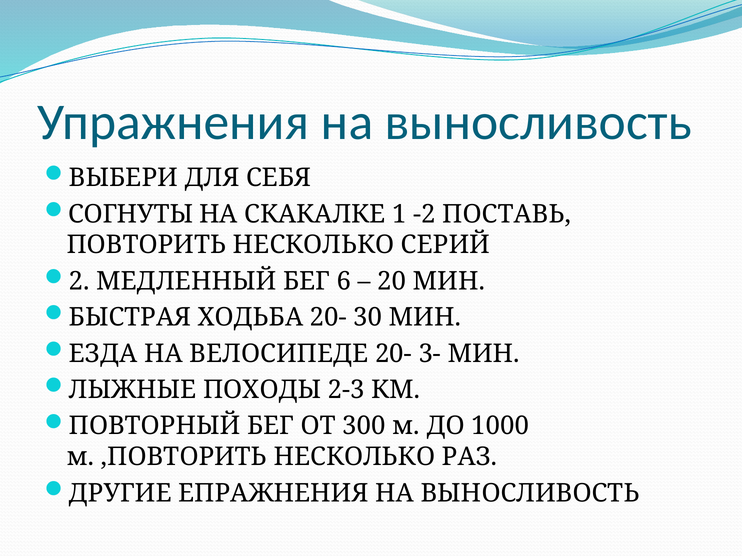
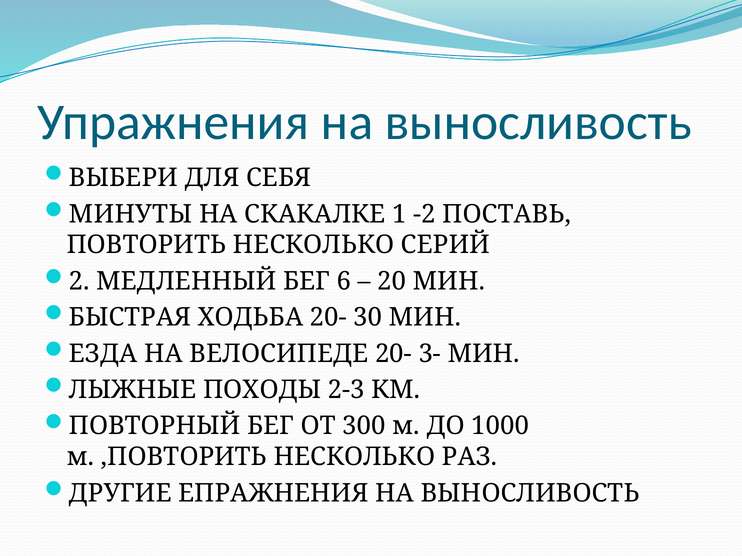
СОГНУТЫ: СОГНУТЫ -> МИНУТЫ
